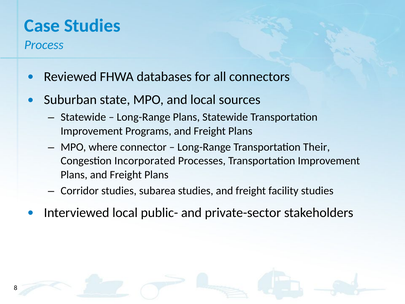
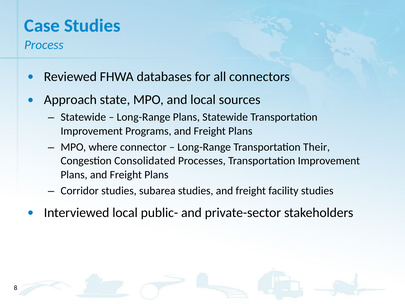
Suburban: Suburban -> Approach
Incorporated: Incorporated -> Consolidated
